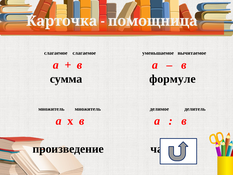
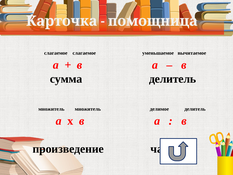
сумма формуле: формуле -> делитель
